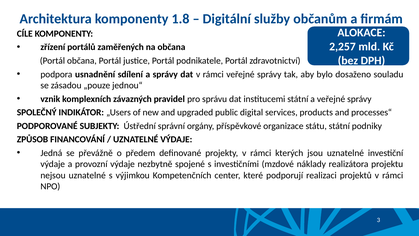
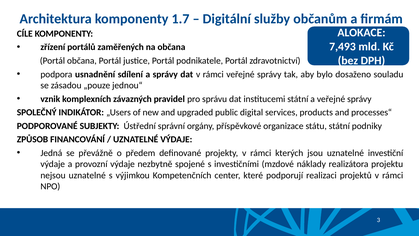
1.8: 1.8 -> 1.7
2,257: 2,257 -> 7,493
